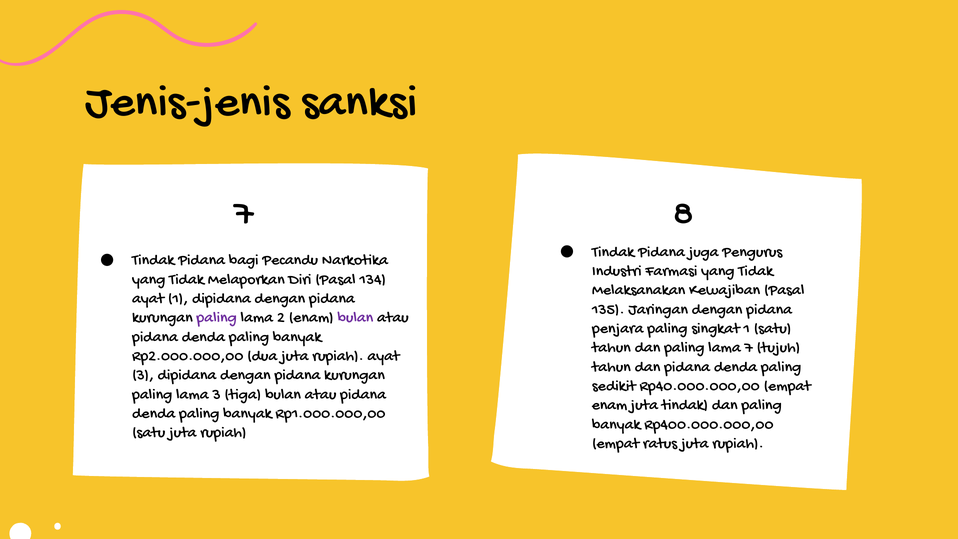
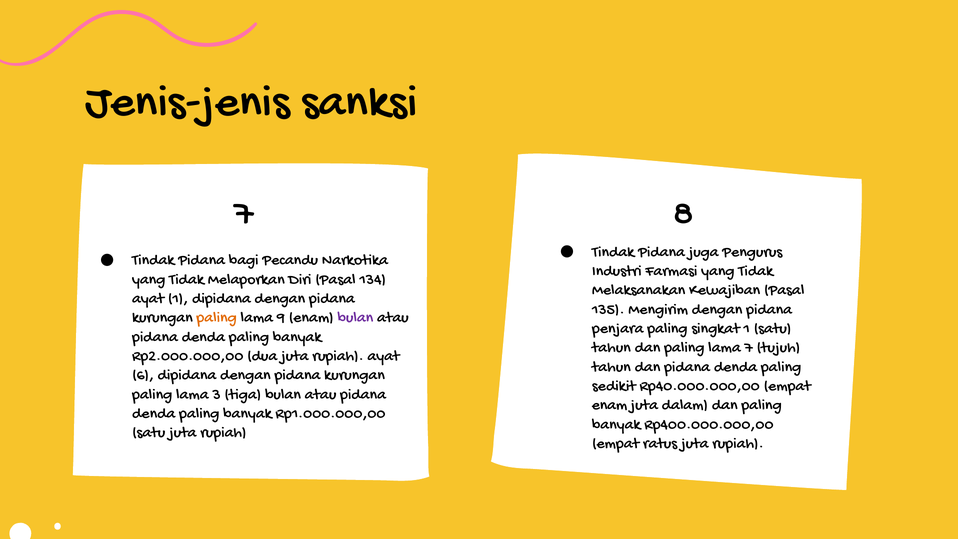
Jaringan: Jaringan -> Mengirim
paling at (217, 317) colour: purple -> orange
2: 2 -> 9
3 at (143, 374): 3 -> 6
juta tindak: tindak -> dalam
